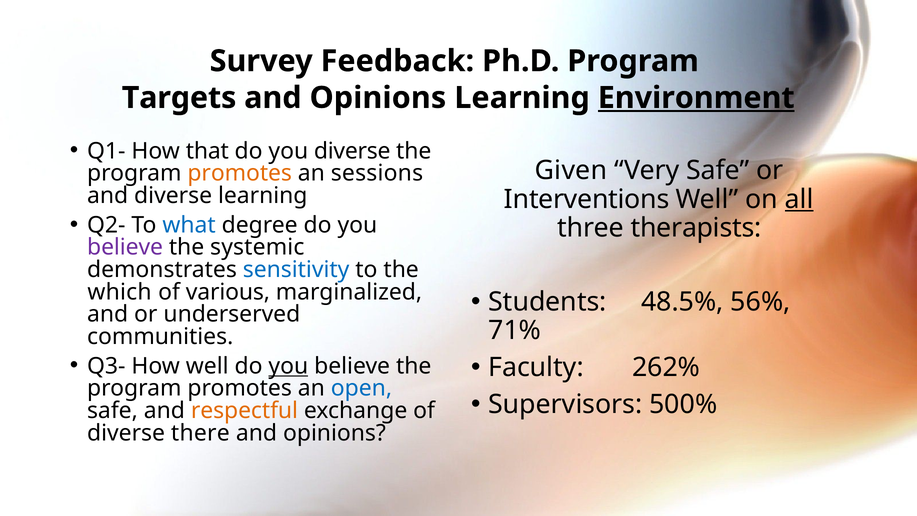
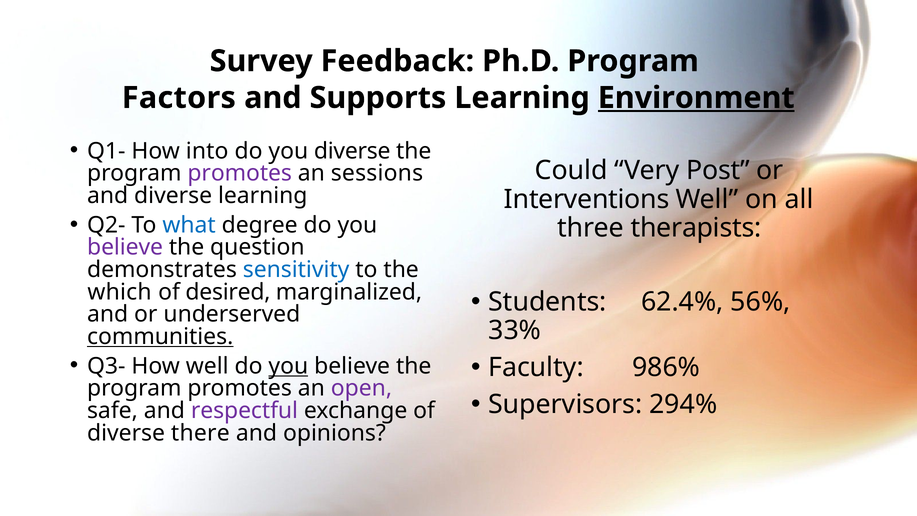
Targets: Targets -> Factors
Opinions at (378, 98): Opinions -> Supports
that: that -> into
Given: Given -> Could
Very Safe: Safe -> Post
promotes at (240, 173) colour: orange -> purple
all underline: present -> none
systemic: systemic -> question
various: various -> desired
48.5%: 48.5% -> 62.4%
71%: 71% -> 33%
communities underline: none -> present
262%: 262% -> 986%
open colour: blue -> purple
500%: 500% -> 294%
respectful colour: orange -> purple
